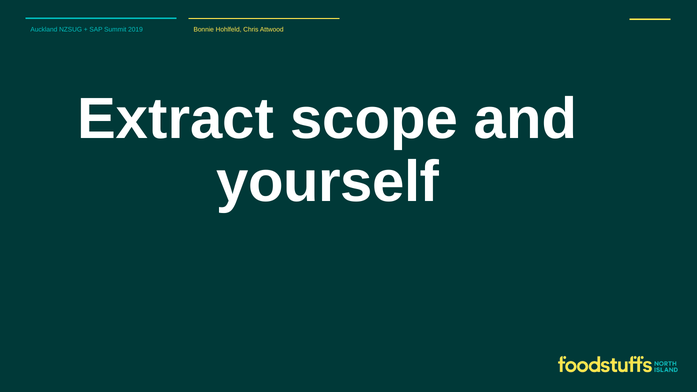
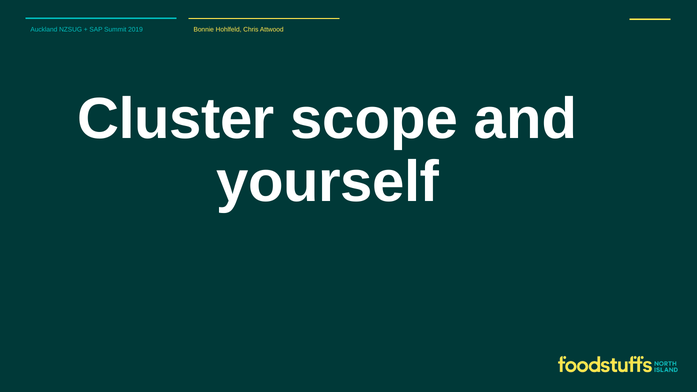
Extract: Extract -> Cluster
